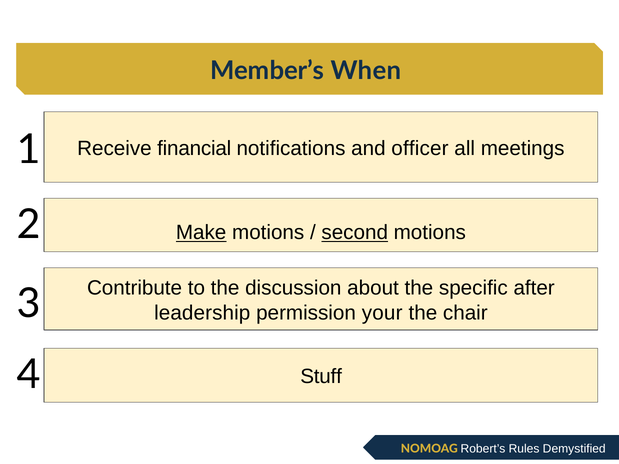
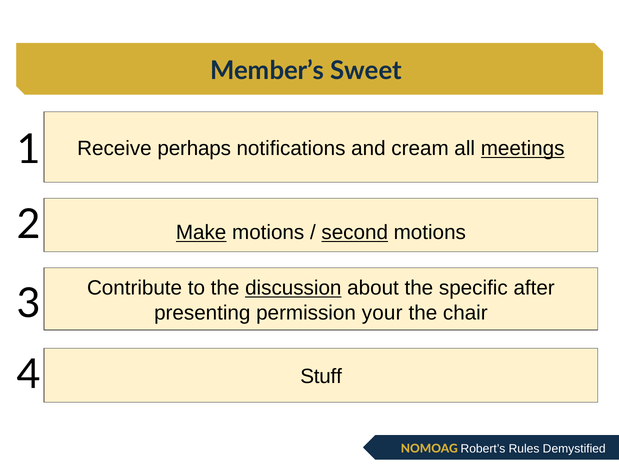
When: When -> Sweet
financial: financial -> perhaps
officer: officer -> cream
meetings underline: none -> present
discussion underline: none -> present
leadership: leadership -> presenting
